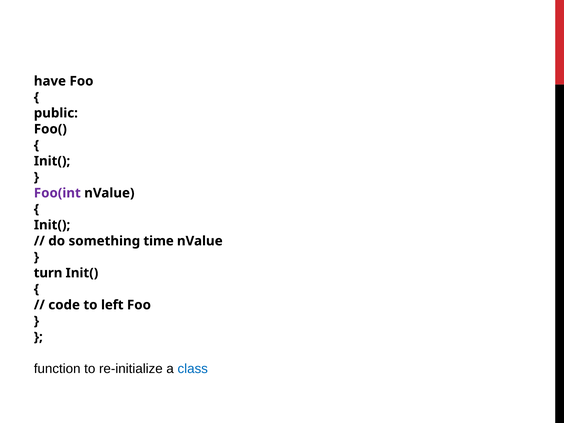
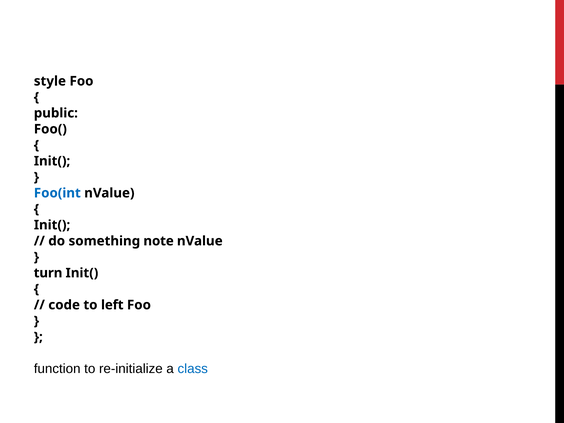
have: have -> style
Foo(int colour: purple -> blue
time: time -> note
